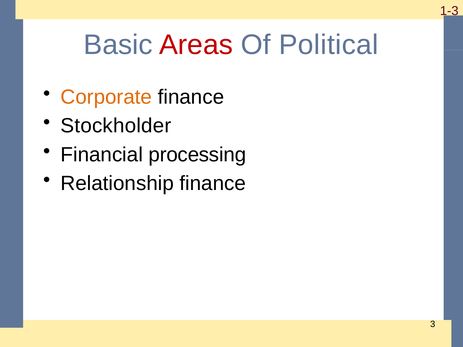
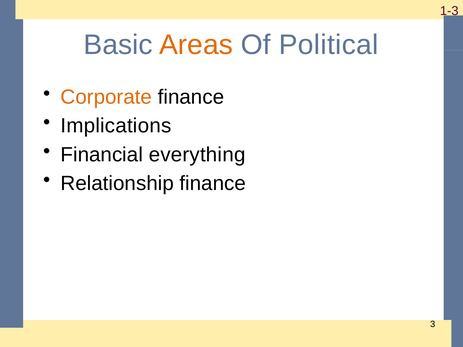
Areas colour: red -> orange
Stockholder: Stockholder -> Implications
processing: processing -> everything
